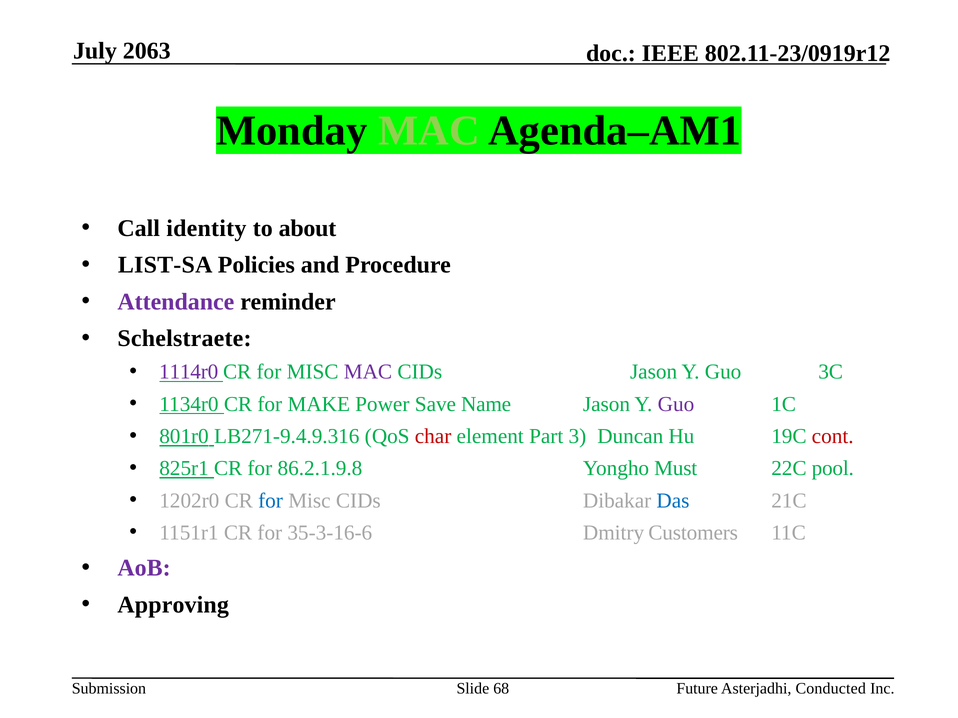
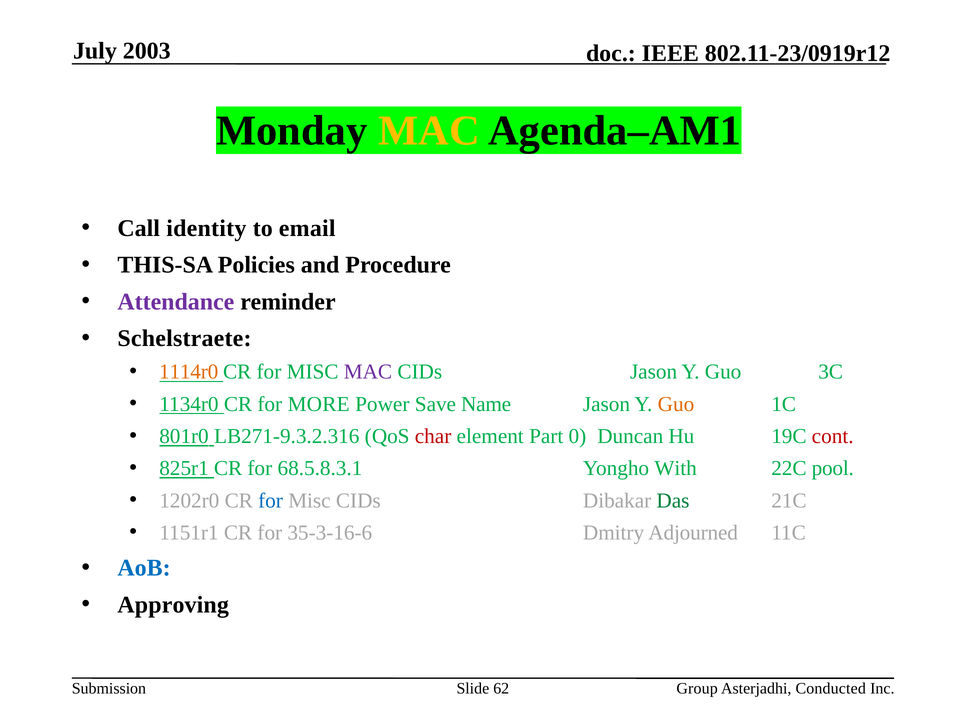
2063: 2063 -> 2003
MAC at (429, 131) colour: light green -> yellow
about: about -> email
LIST-SA: LIST-SA -> THIS-SA
1114r0 colour: purple -> orange
MAKE: MAKE -> MORE
Guo at (676, 404) colour: purple -> orange
LB271-9.4.9.316: LB271-9.4.9.316 -> LB271-9.3.2.316
3: 3 -> 0
86.2.1.9.8: 86.2.1.9.8 -> 68.5.8.3.1
Must: Must -> With
Das colour: blue -> green
Customers: Customers -> Adjourned
AoB colour: purple -> blue
68: 68 -> 62
Future: Future -> Group
